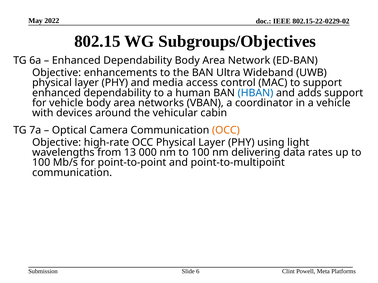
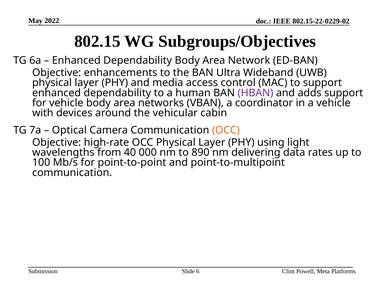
HBAN colour: blue -> purple
13: 13 -> 40
nm to 100: 100 -> 890
